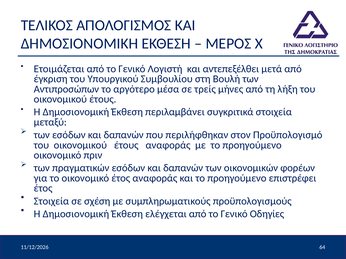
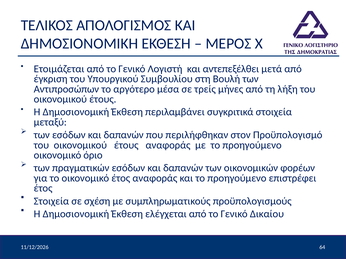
πριν: πριν -> όριο
Οδηγίες: Οδηγίες -> Δικαίου
